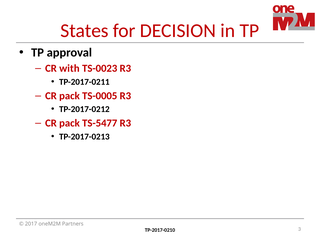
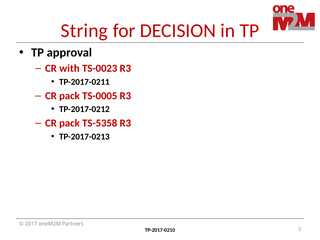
States: States -> String
TS-5477: TS-5477 -> TS-5358
